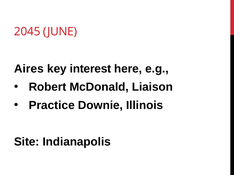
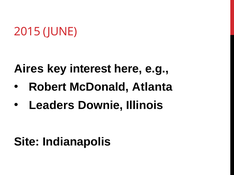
2045: 2045 -> 2015
Liaison: Liaison -> Atlanta
Practice: Practice -> Leaders
